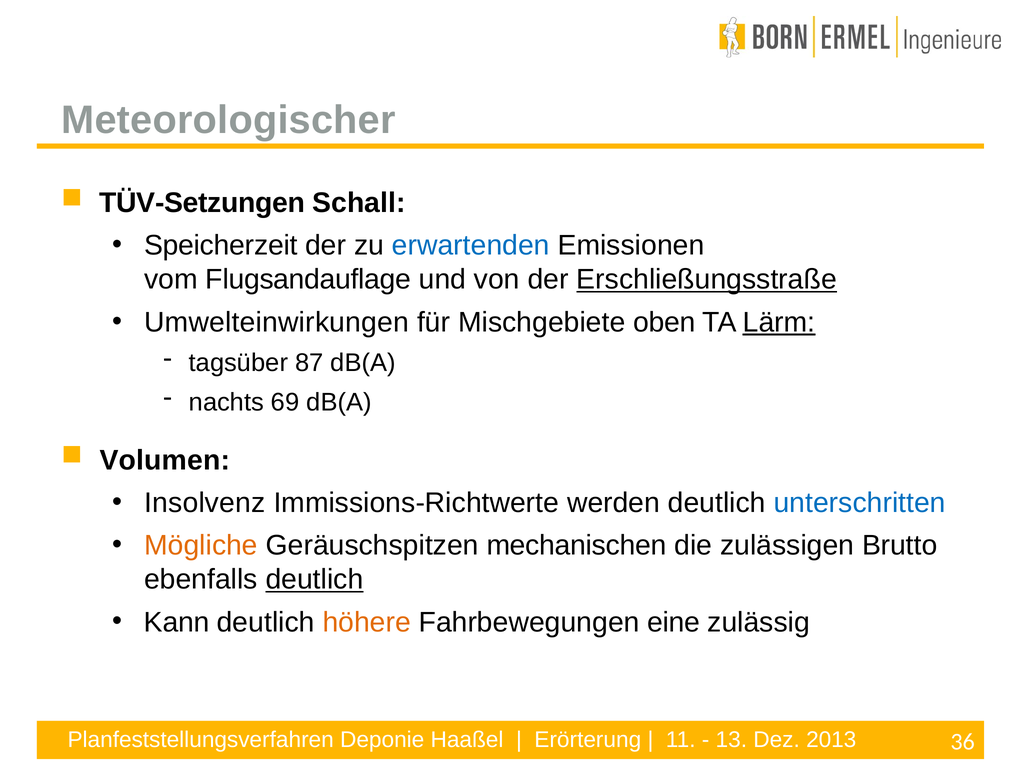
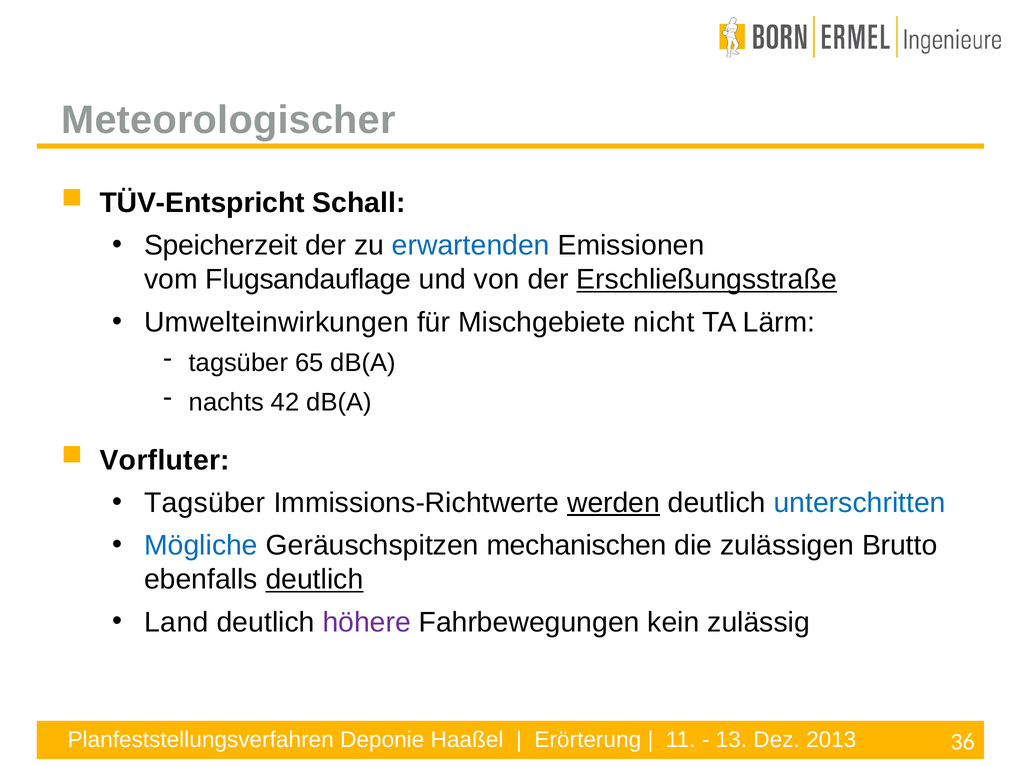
TÜV-Setzungen: TÜV-Setzungen -> TÜV-Entspricht
oben: oben -> nicht
Lärm underline: present -> none
87: 87 -> 65
69: 69 -> 42
Volumen: Volumen -> Vorfluter
Insolvenz at (205, 503): Insolvenz -> Tagsüber
werden underline: none -> present
Mögliche colour: orange -> blue
Kann: Kann -> Land
höhere colour: orange -> purple
eine: eine -> kein
